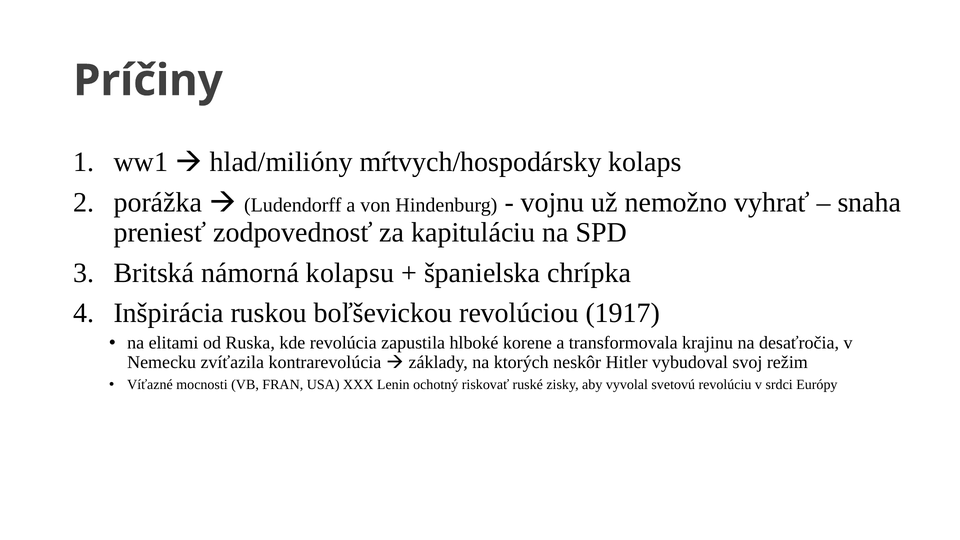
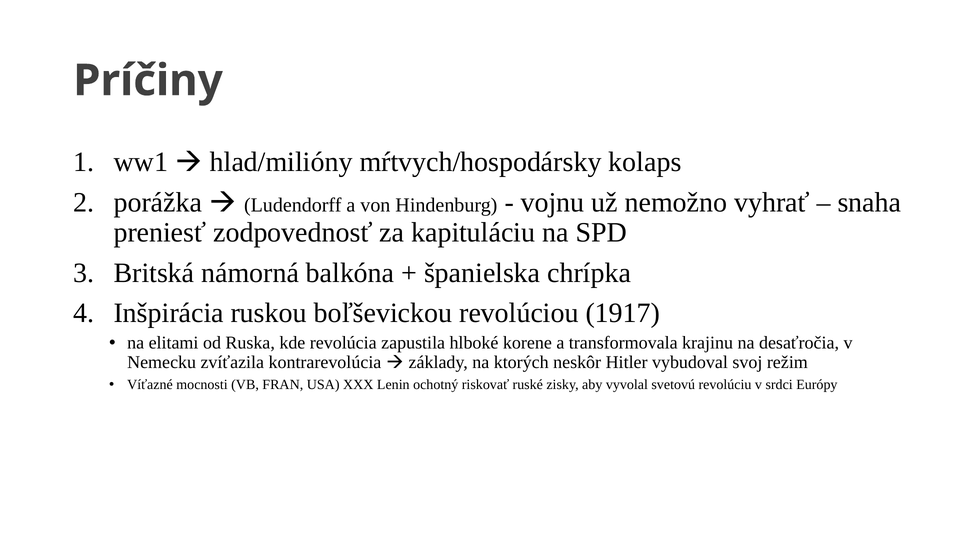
kolapsu: kolapsu -> balkóna
